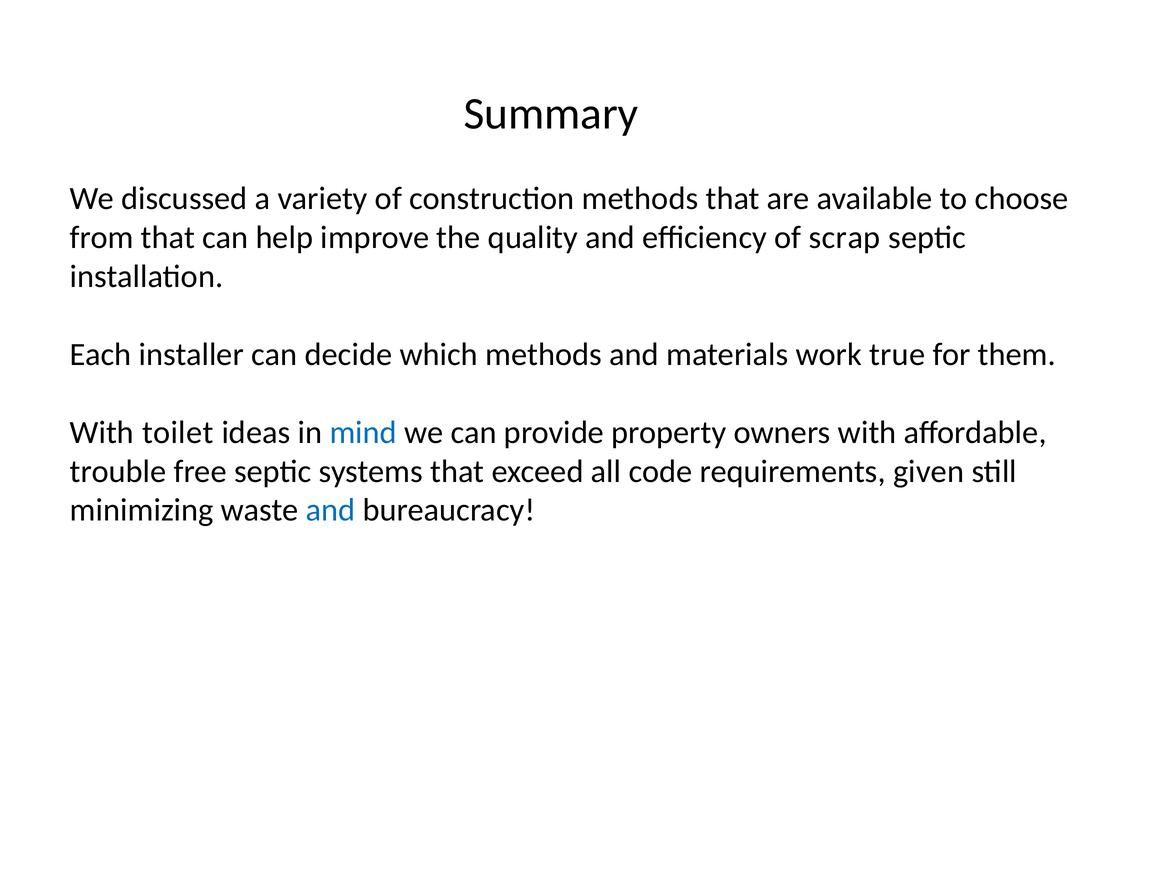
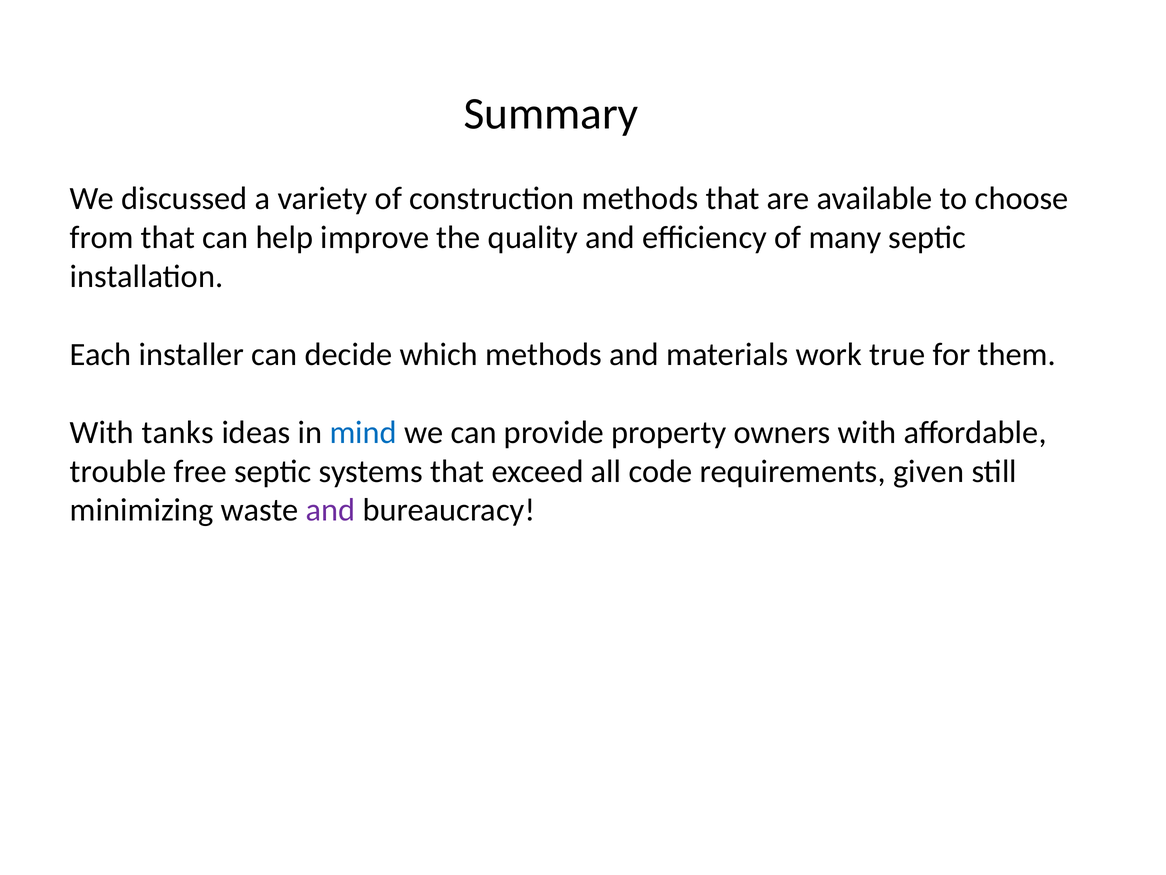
scrap: scrap -> many
toilet: toilet -> tanks
and at (330, 510) colour: blue -> purple
